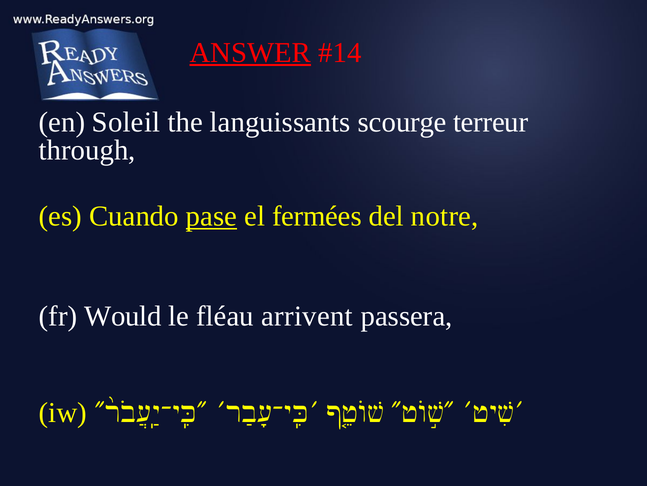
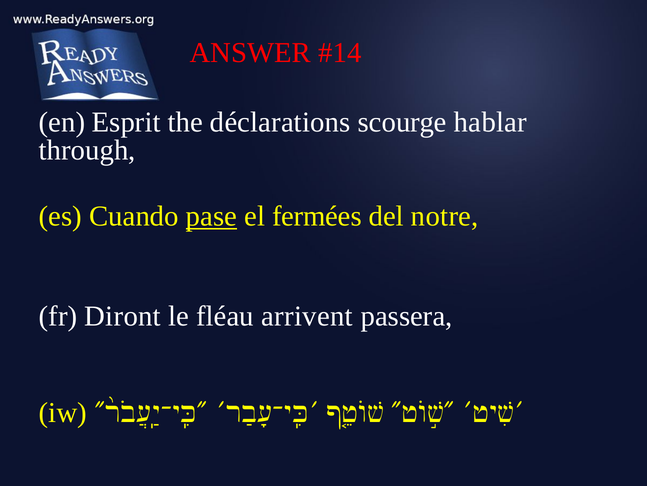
ANSWER underline: present -> none
Soleil: Soleil -> Esprit
languissants: languissants -> déclarations
terreur: terreur -> hablar
Would: Would -> Diront
